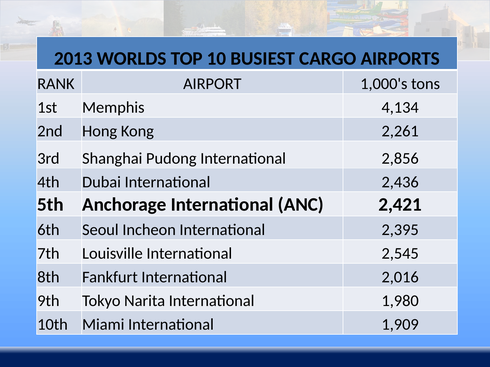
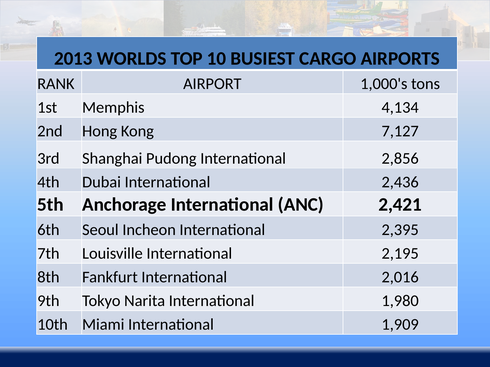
2,261: 2,261 -> 7,127
2,545: 2,545 -> 2,195
